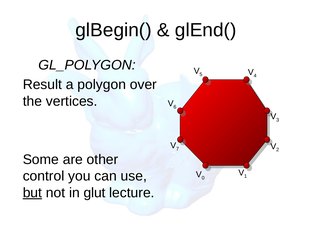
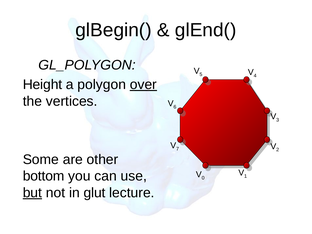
Result: Result -> Height
over underline: none -> present
control: control -> bottom
